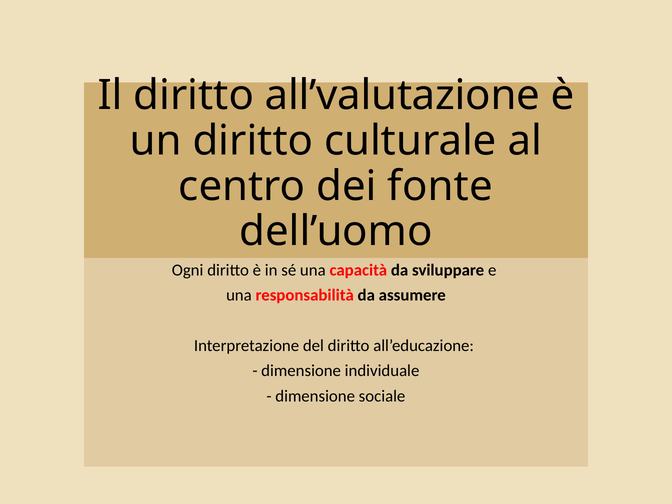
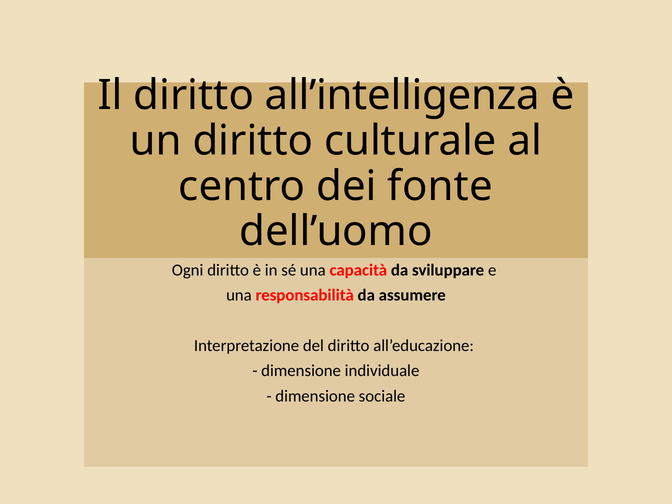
all’valutazione: all’valutazione -> all’intelligenza
